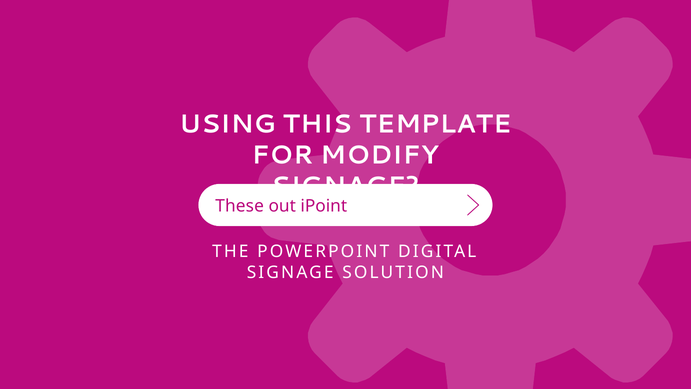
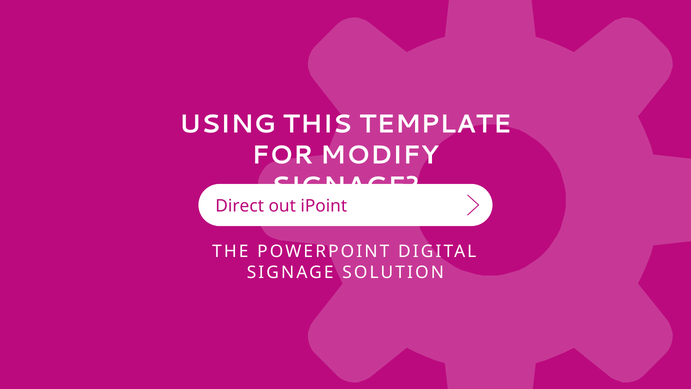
These: These -> Direct
